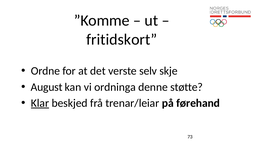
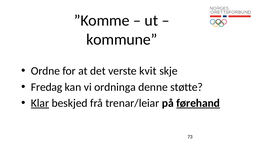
fritidskort: fritidskort -> kommune
selv: selv -> kvit
August: August -> Fredag
førehand underline: none -> present
